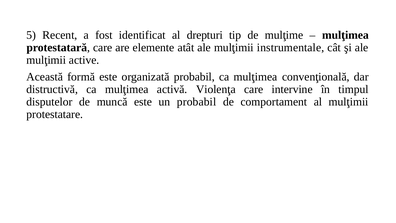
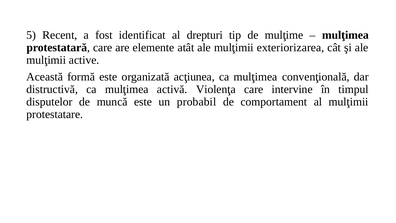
instrumentale: instrumentale -> exteriorizarea
organizată probabil: probabil -> acţiunea
